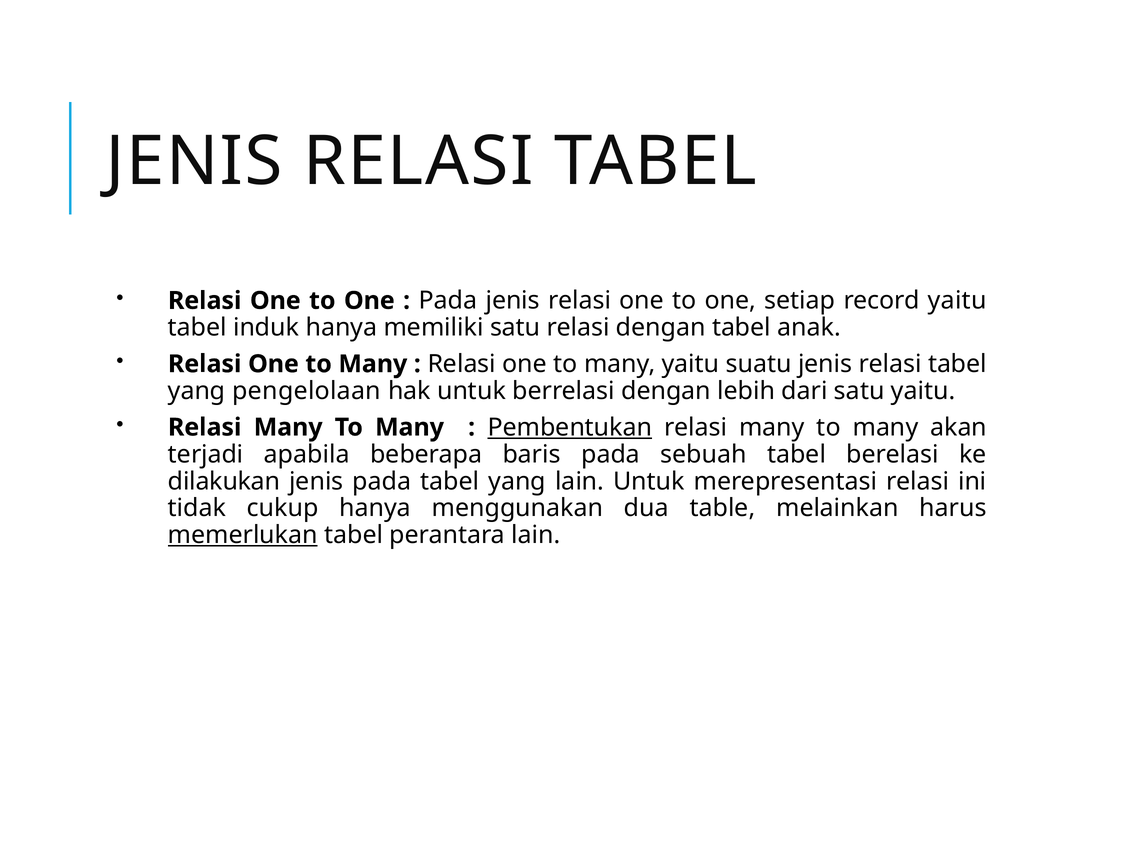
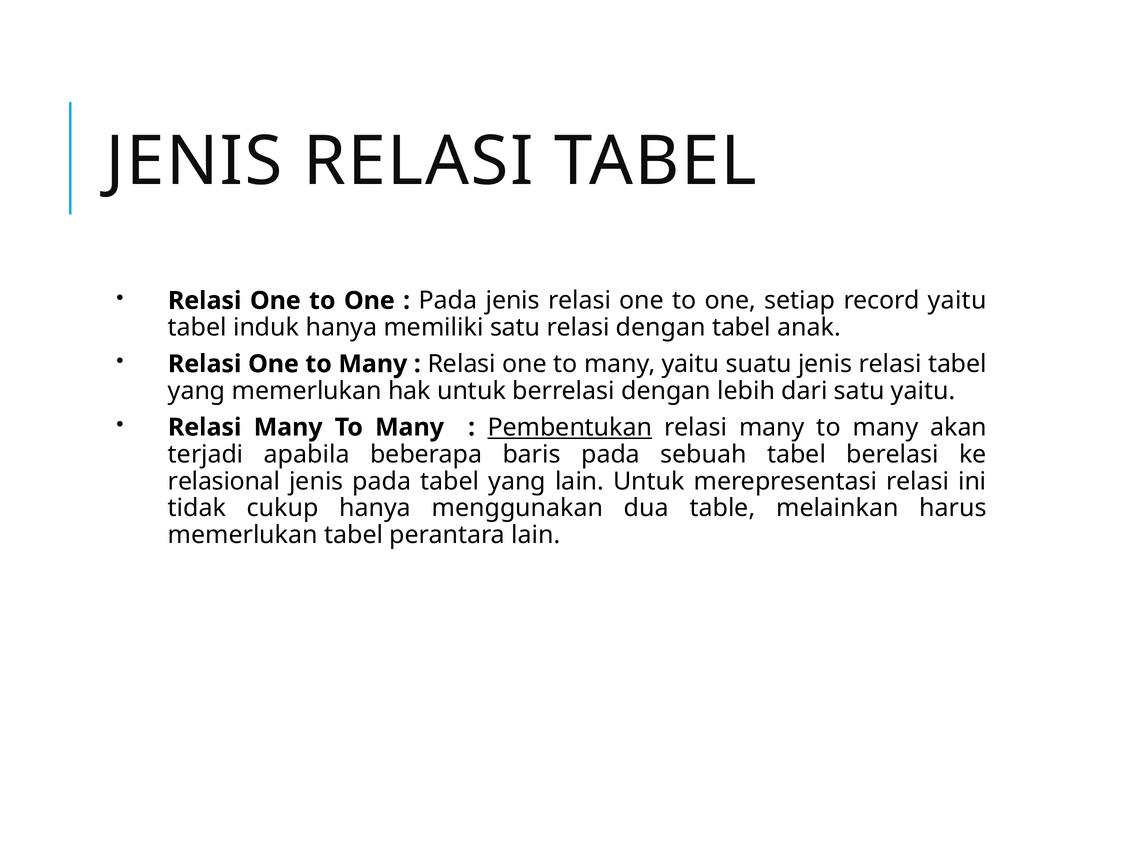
yang pengelolaan: pengelolaan -> memerlukan
dilakukan: dilakukan -> relasional
memerlukan at (243, 535) underline: present -> none
